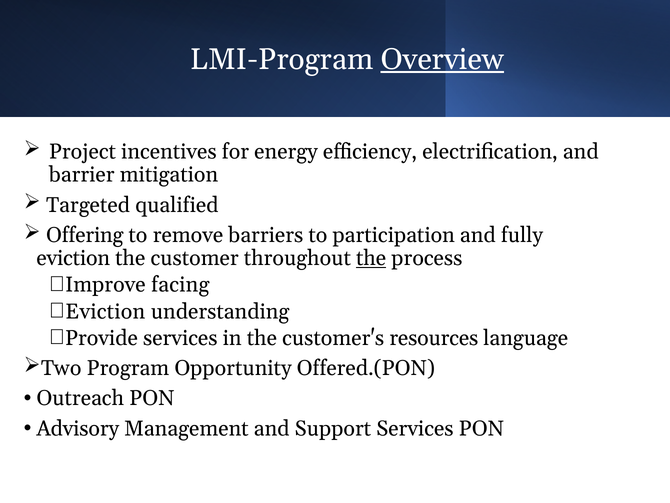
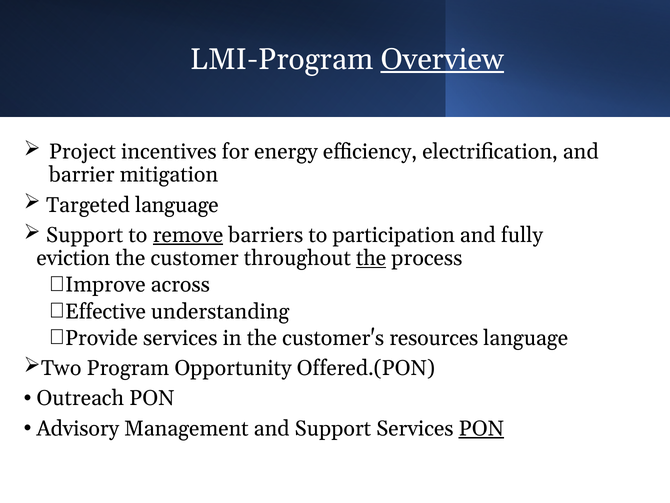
Targeted qualified: qualified -> language
Offering at (85, 235): Offering -> Support
remove underline: none -> present
facing: facing -> across
Eviction at (105, 311): Eviction -> Effective
PON at (481, 428) underline: none -> present
